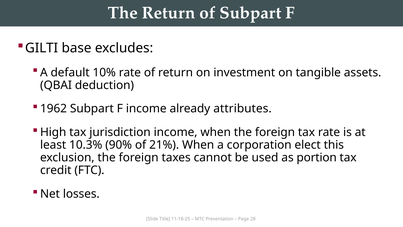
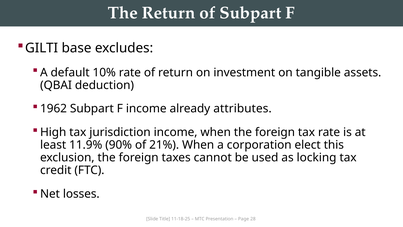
10.3%: 10.3% -> 11.9%
portion: portion -> locking
